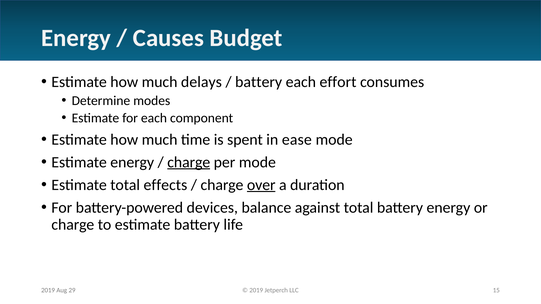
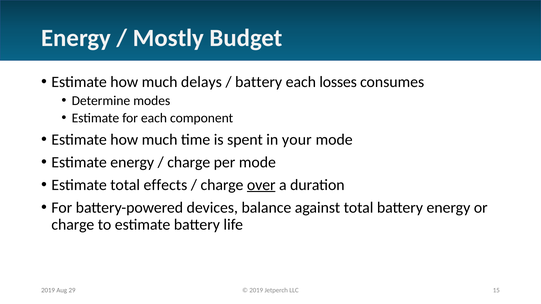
Causes: Causes -> Mostly
effort: effort -> losses
ease: ease -> your
charge at (189, 162) underline: present -> none
